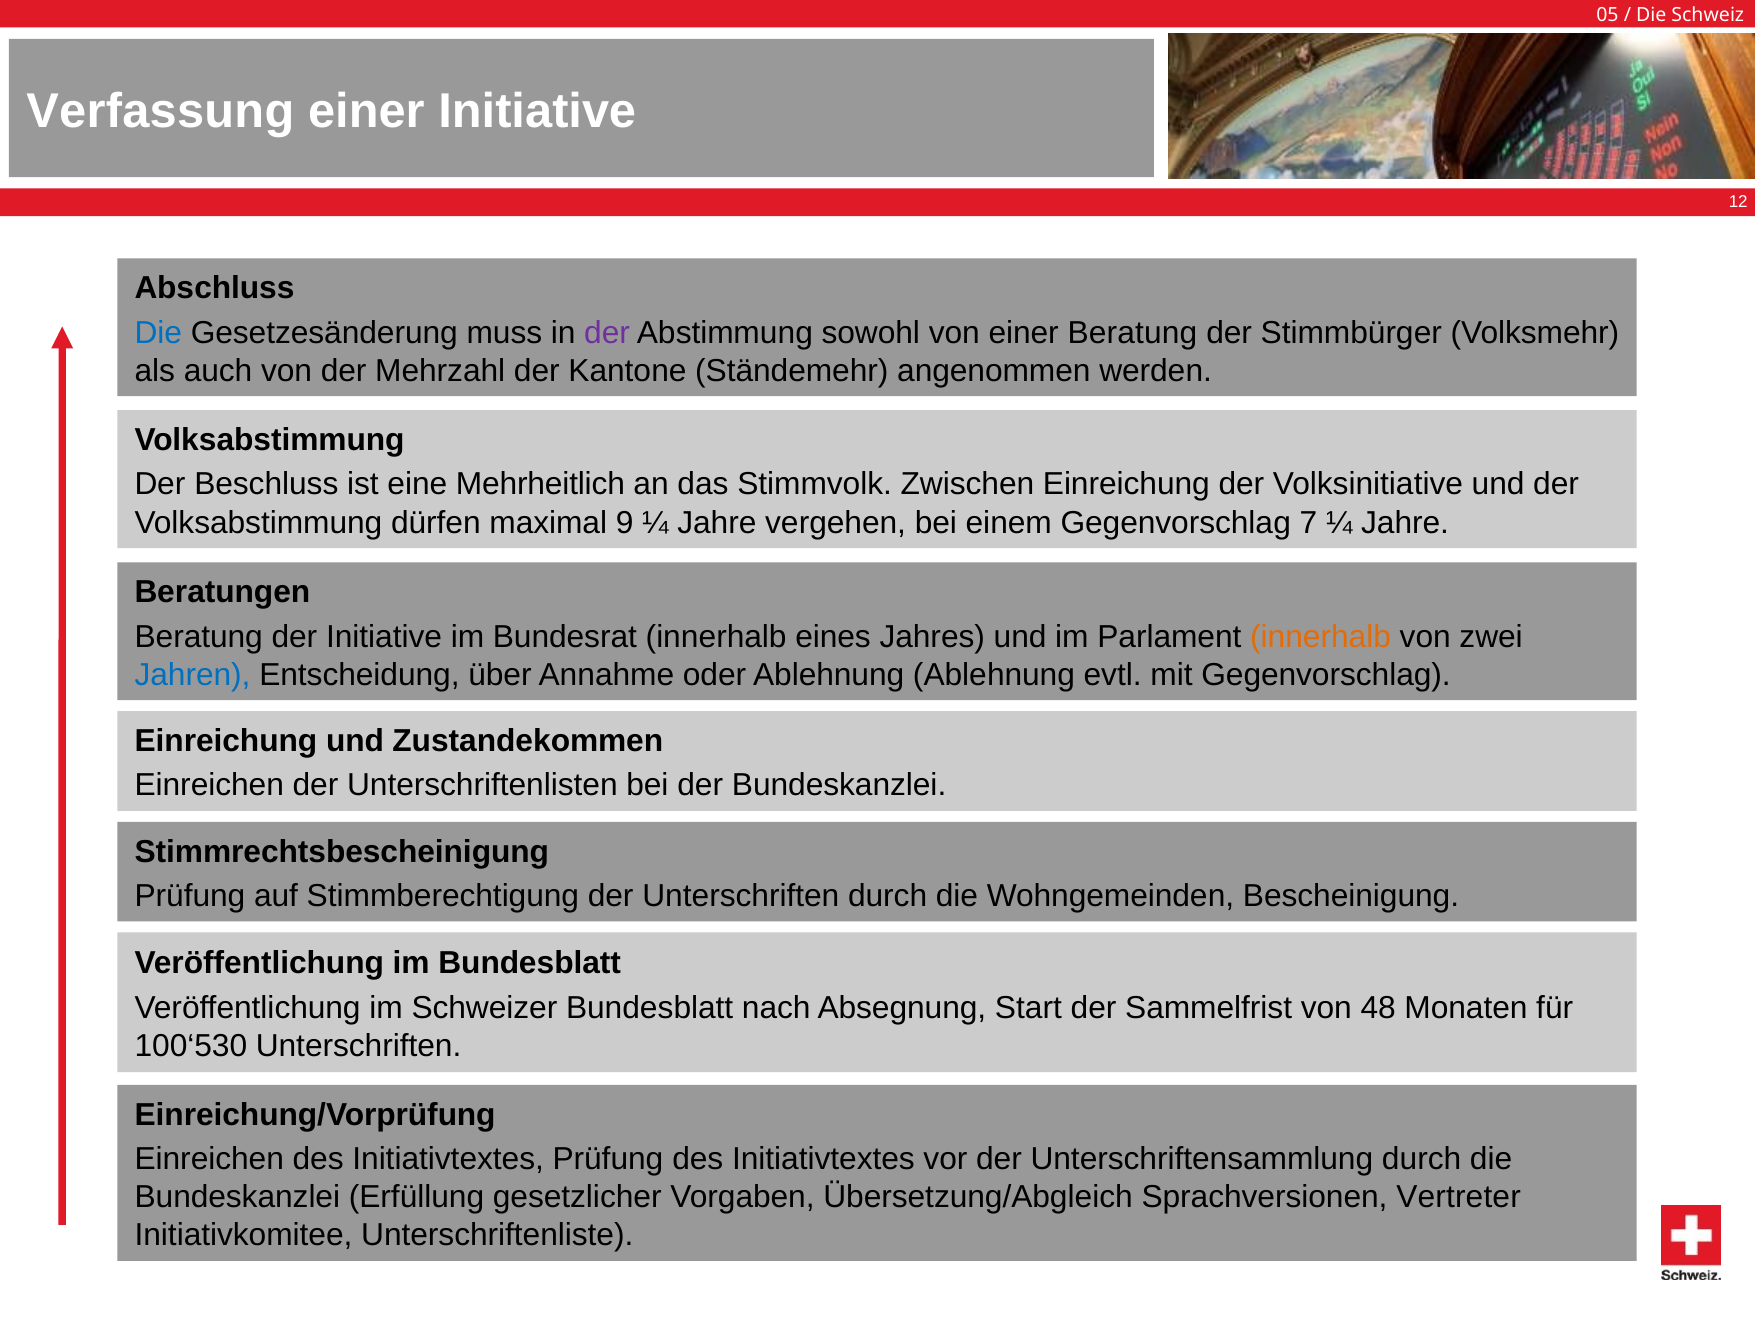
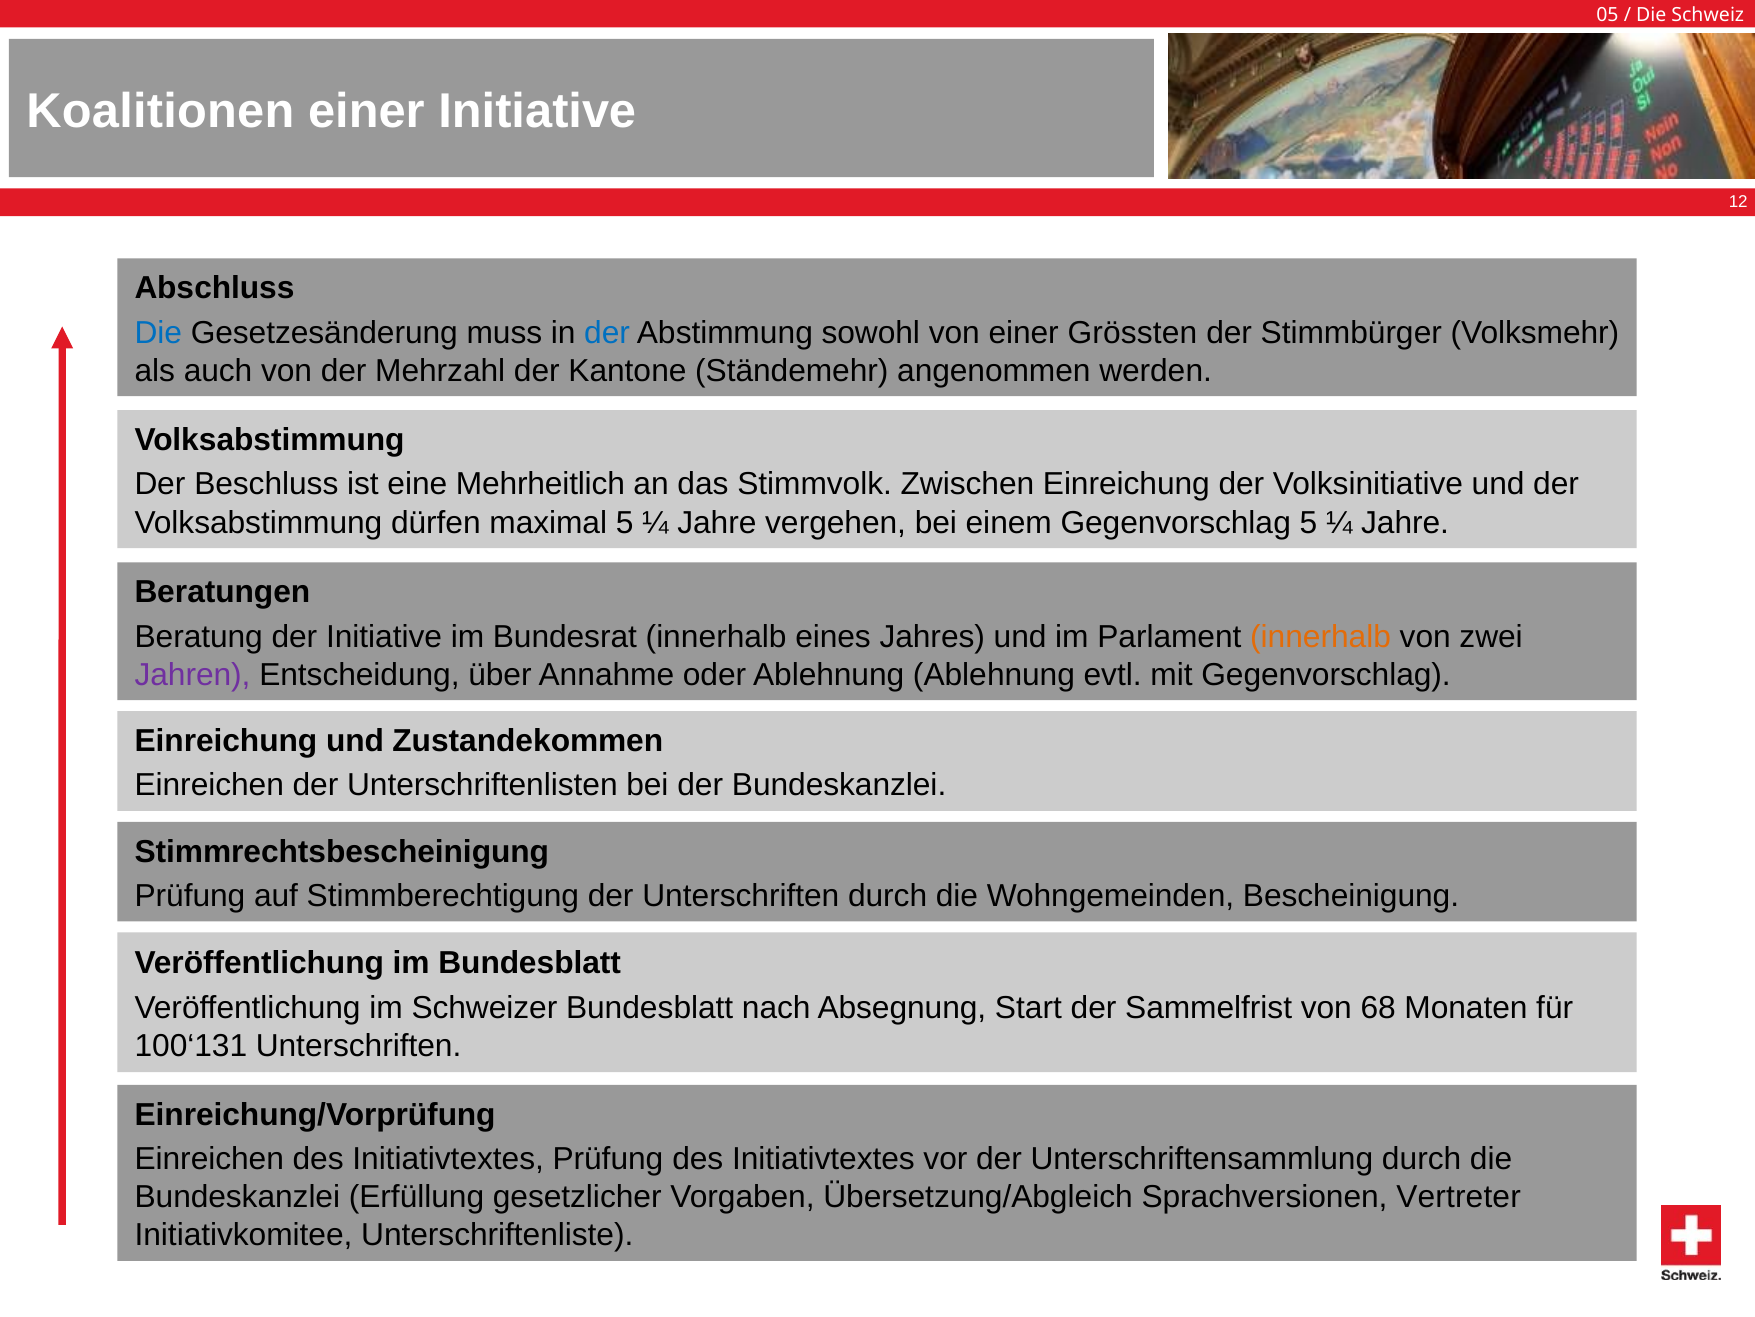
Verfassung: Verfassung -> Koalitionen
der at (607, 333) colour: purple -> blue
einer Beratung: Beratung -> Grössten
maximal 9: 9 -> 5
Gegenvorschlag 7: 7 -> 5
Jahren colour: blue -> purple
48: 48 -> 68
100‘530: 100‘530 -> 100‘131
